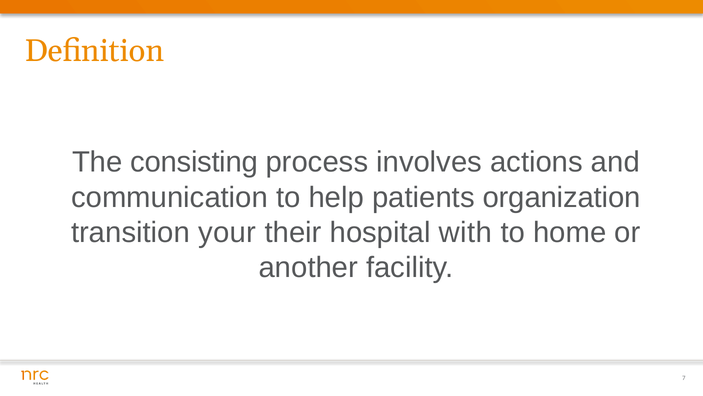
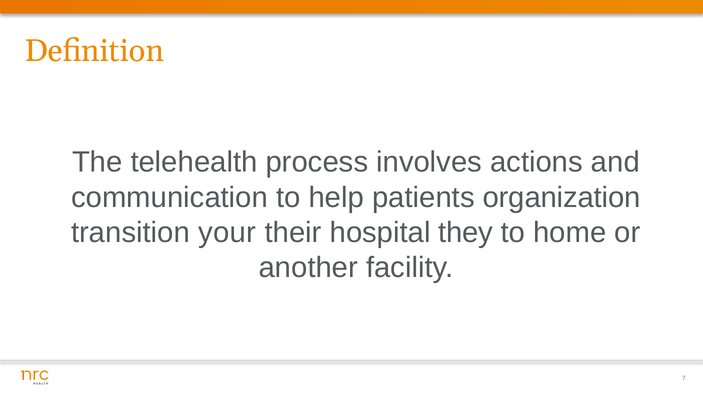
consisting: consisting -> telehealth
with: with -> they
